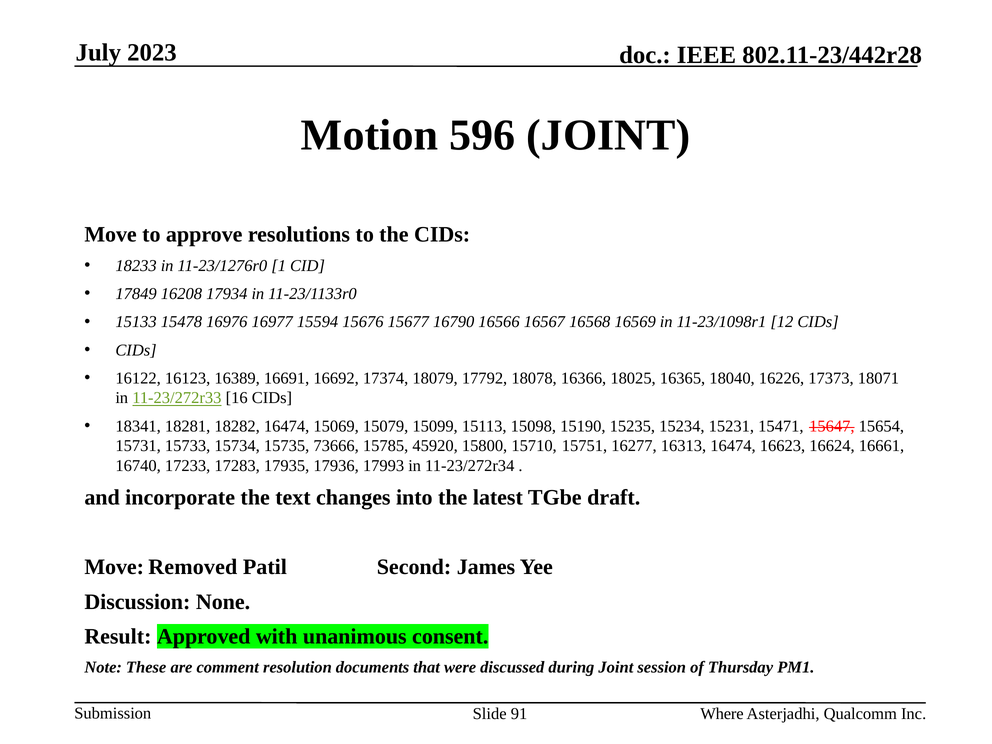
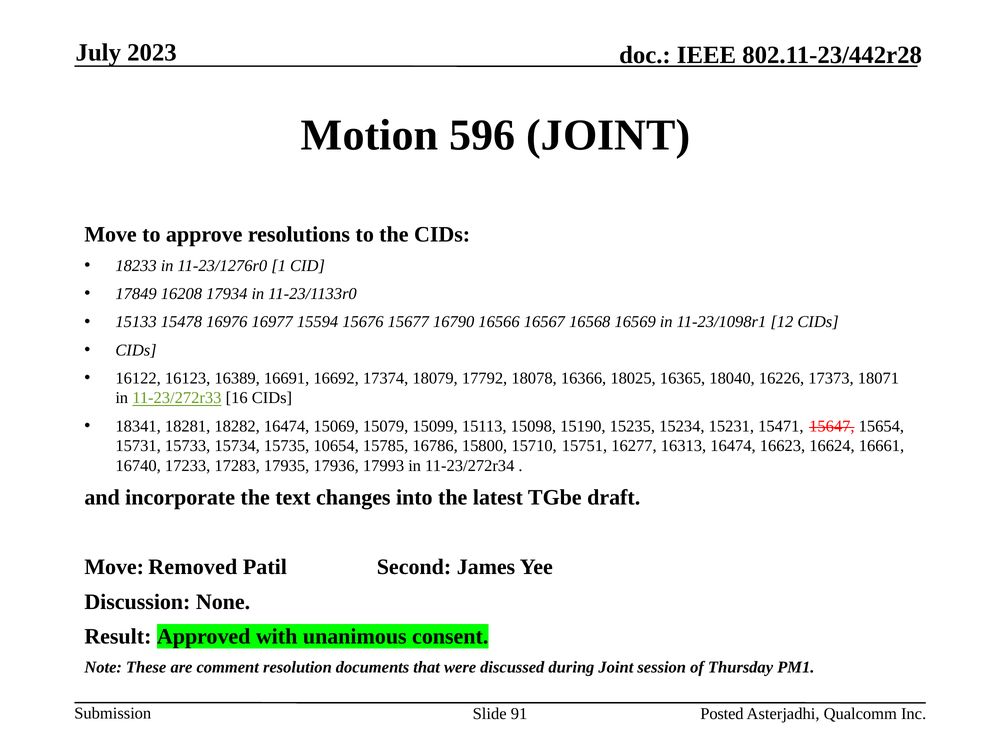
73666: 73666 -> 10654
45920: 45920 -> 16786
Where: Where -> Posted
